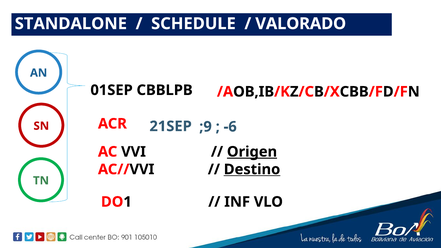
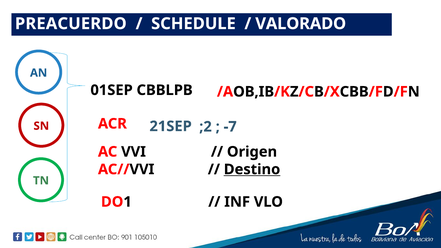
STANDALONE: STANDALONE -> PREACUERDO
;9: ;9 -> ;2
-6: -6 -> -7
Origen underline: present -> none
